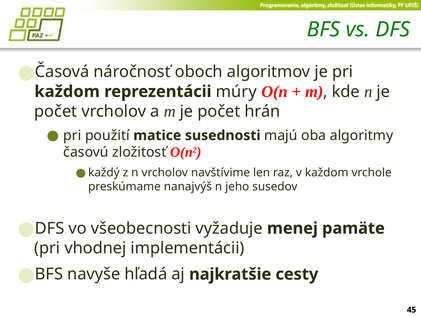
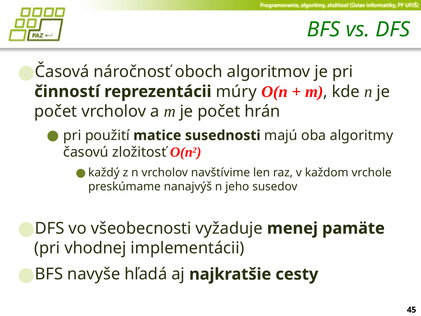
každom at (67, 92): každom -> činností
